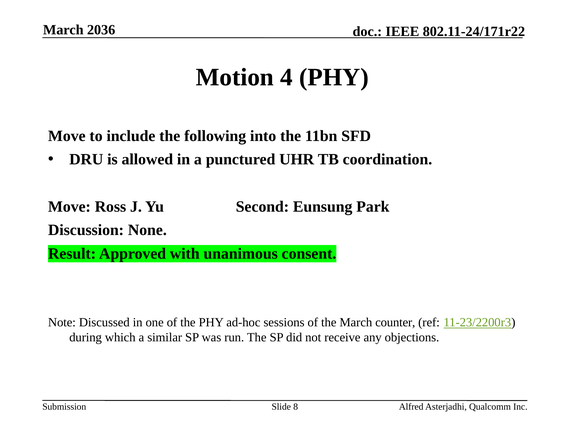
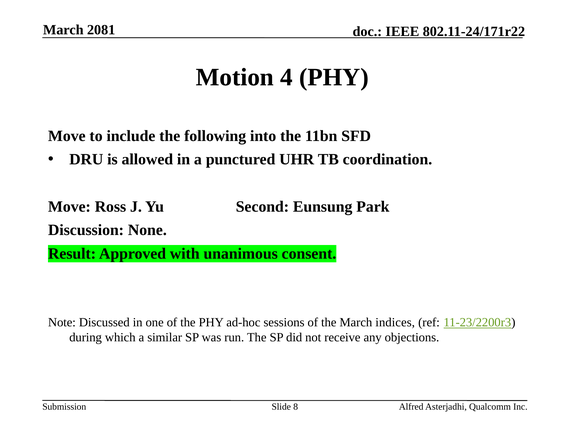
2036: 2036 -> 2081
counter: counter -> indices
